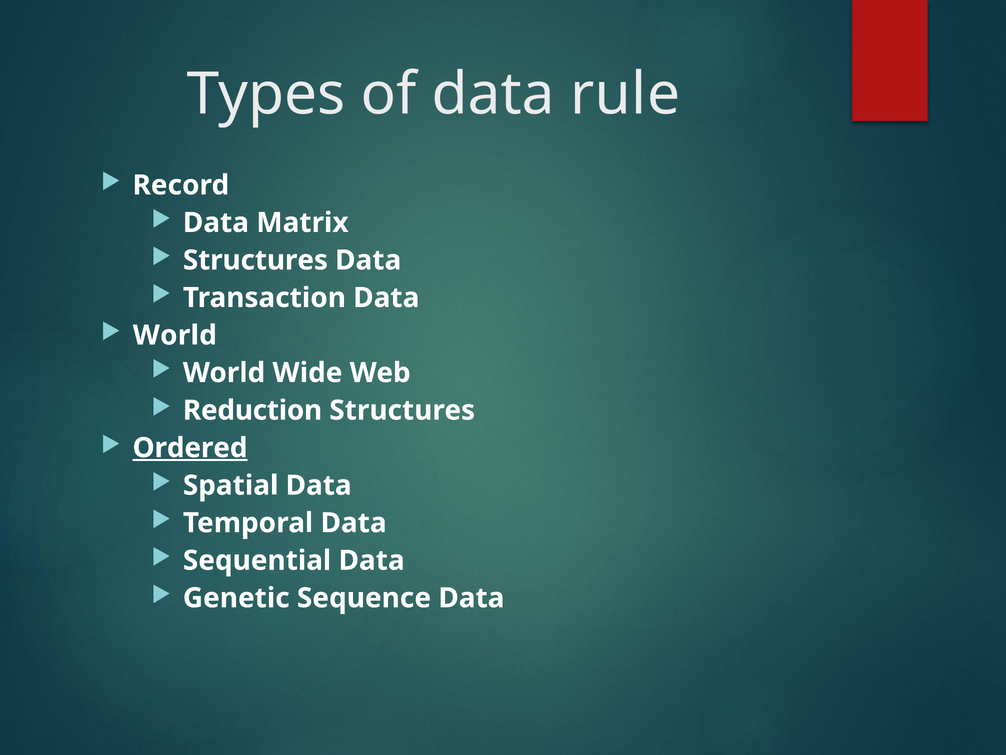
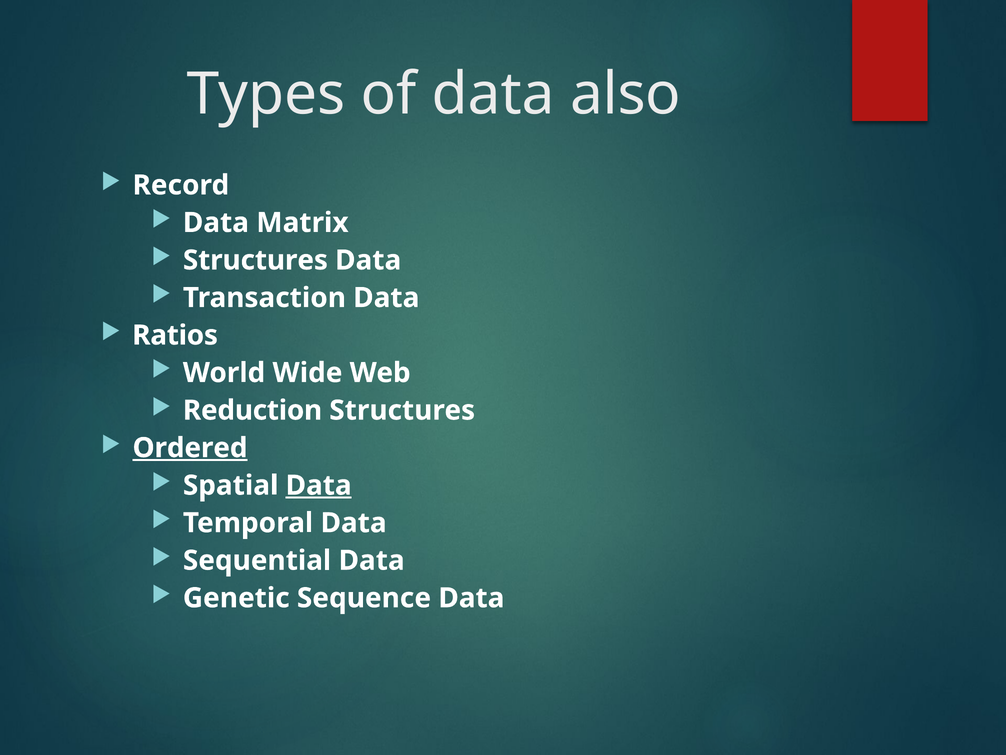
rule: rule -> also
World at (175, 335): World -> Ratios
Data at (319, 485) underline: none -> present
